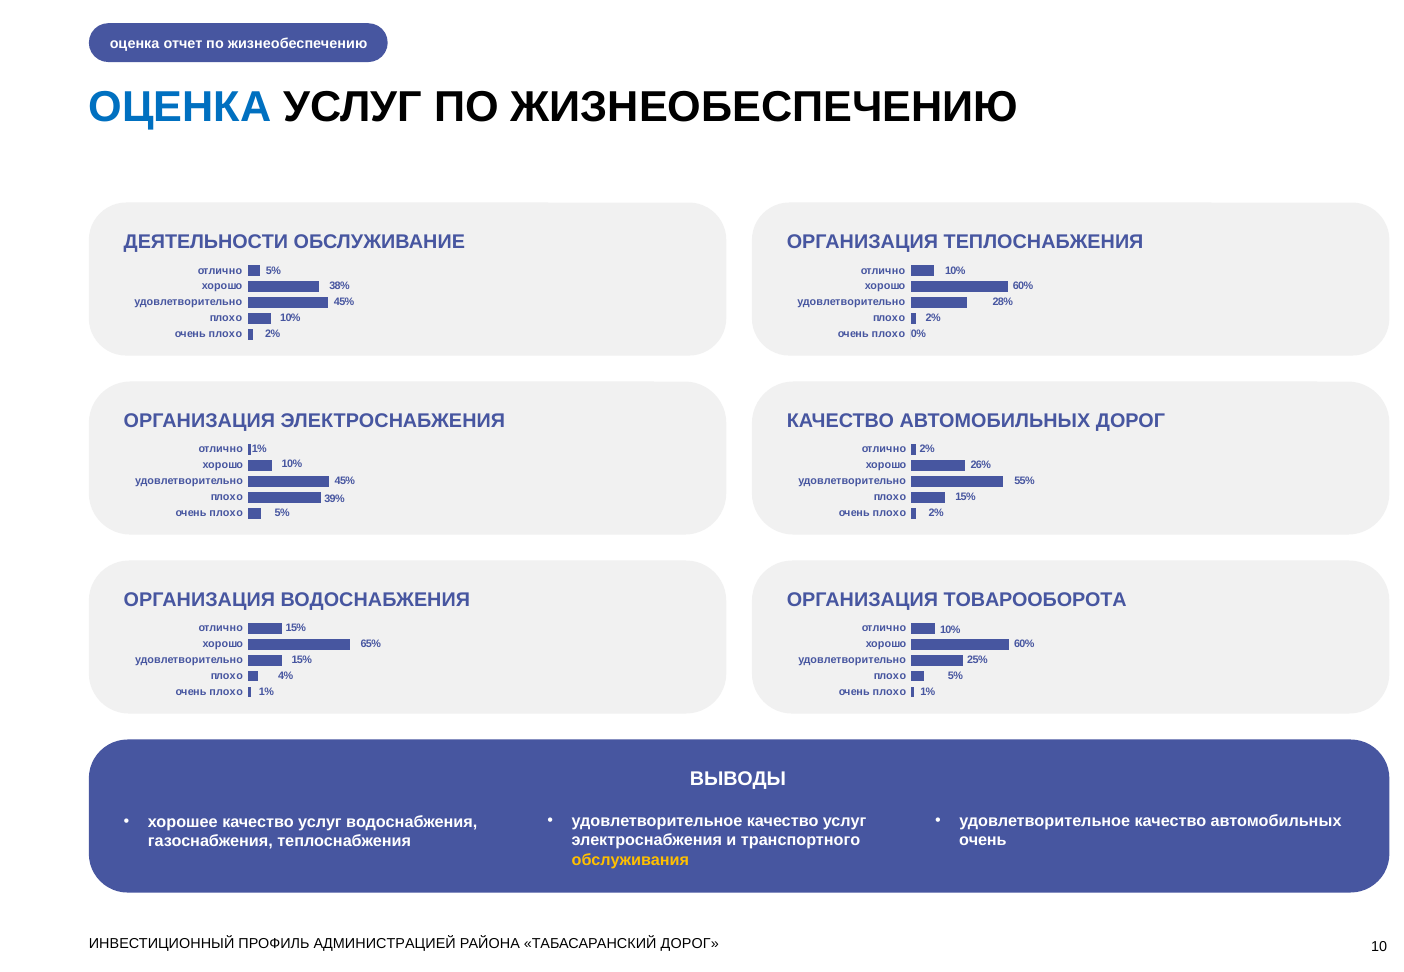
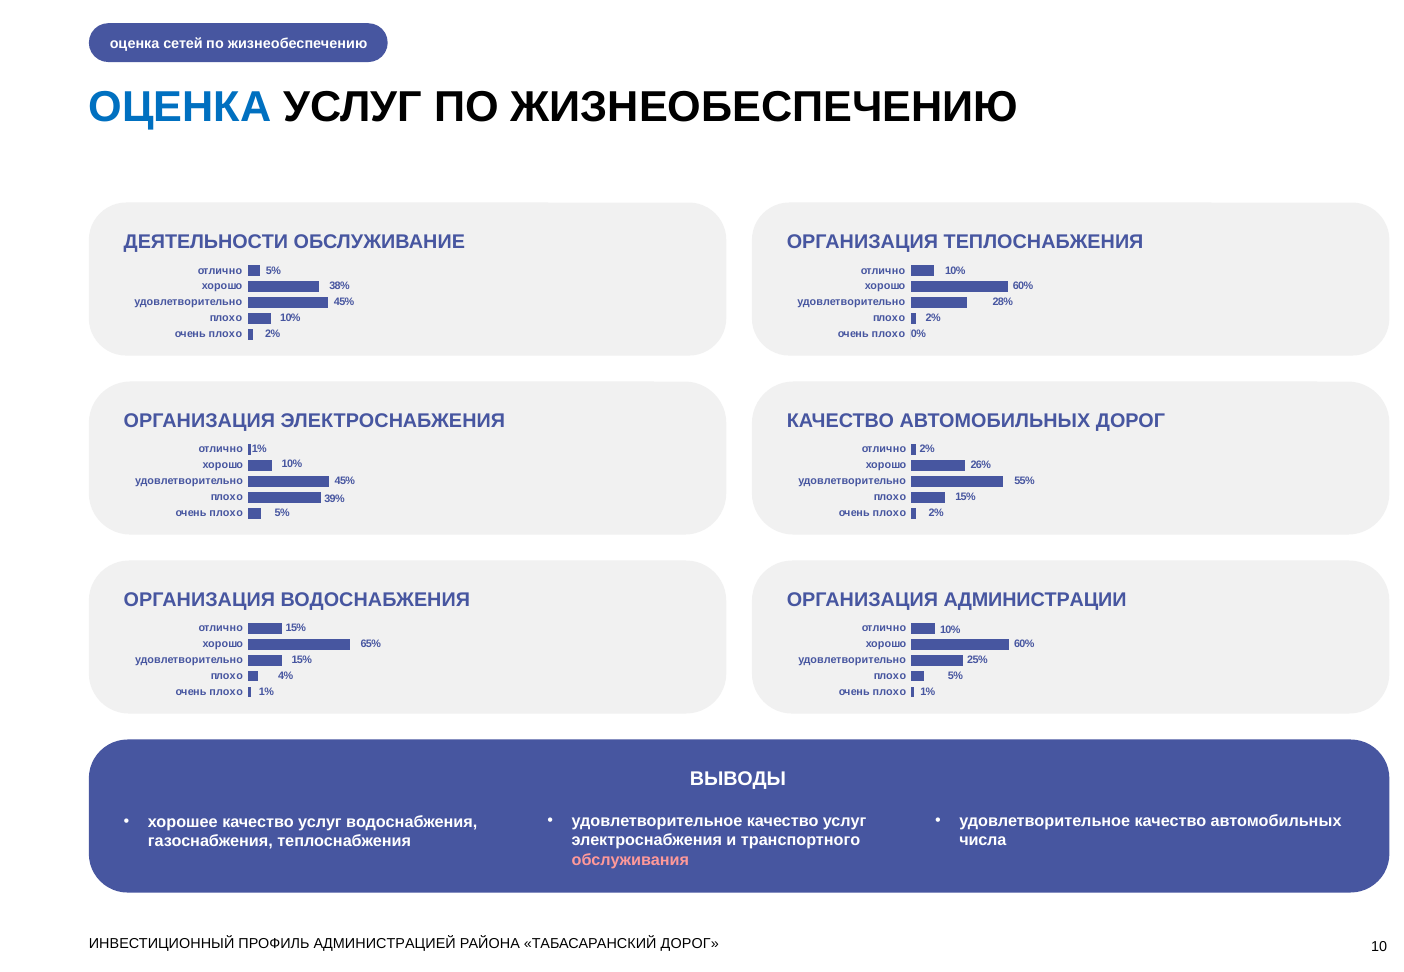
отчет: отчет -> сетей
ТОВАРООБОРОТА: ТОВАРООБОРОТА -> АДМИНИСТРАЦИИ
очень at (983, 841): очень -> числа
обслуживания colour: yellow -> pink
